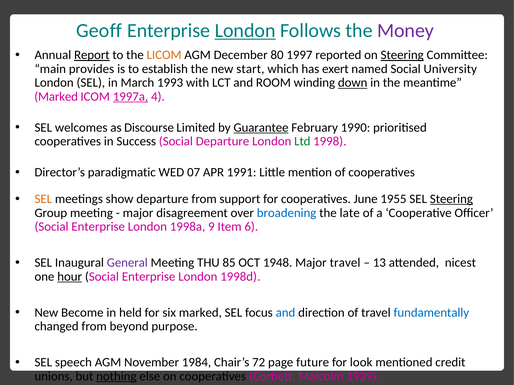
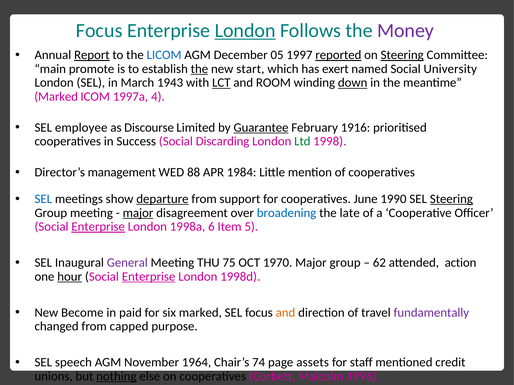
Geoff at (99, 31): Geoff -> Focus
LICOM colour: orange -> blue
80: 80 -> 05
reported underline: none -> present
provides: provides -> promote
the at (199, 69) underline: none -> present
1993: 1993 -> 1943
LCT underline: none -> present
1997a underline: present -> none
welcomes: welcomes -> employee
1990: 1990 -> 1916
Social Departure: Departure -> Discarding
paradigmatic: paradigmatic -> management
07: 07 -> 88
1991: 1991 -> 1984
SEL at (43, 199) colour: orange -> blue
departure at (162, 199) underline: none -> present
1955: 1955 -> 1990
major at (138, 213) underline: none -> present
Enterprise at (98, 227) underline: none -> present
9: 9 -> 6
6: 6 -> 5
85: 85 -> 75
1948: 1948 -> 1970
Major travel: travel -> group
13: 13 -> 62
nicest: nicest -> action
Enterprise at (149, 277) underline: none -> present
held: held -> paid
and at (285, 313) colour: blue -> orange
fundamentally colour: blue -> purple
beyond: beyond -> capped
1984: 1984 -> 1964
72: 72 -> 74
future: future -> assets
look: look -> staff
1939: 1939 -> 1996
